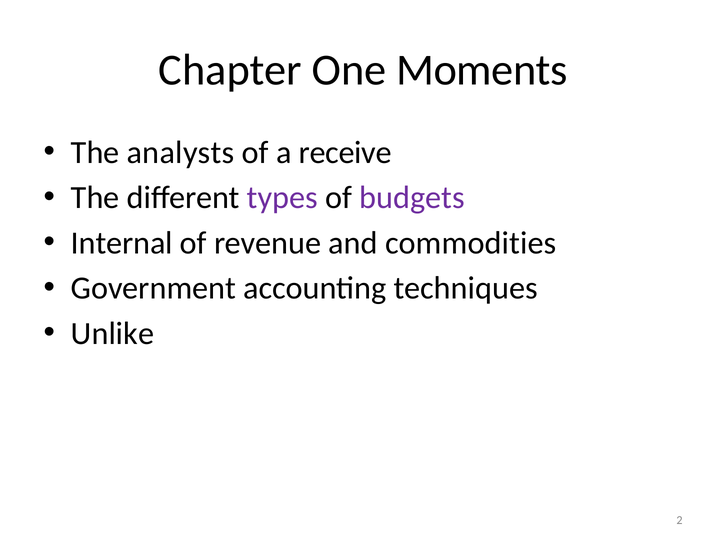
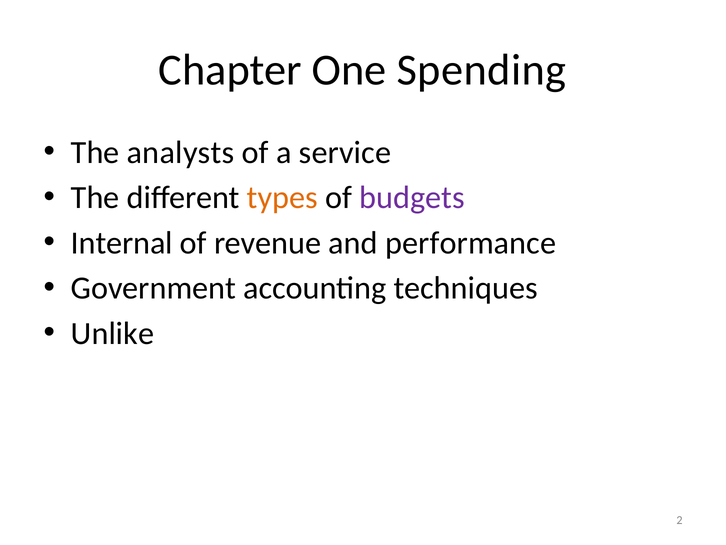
Moments: Moments -> Spending
receive: receive -> service
types colour: purple -> orange
commodities: commodities -> performance
